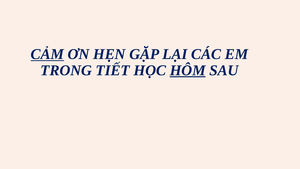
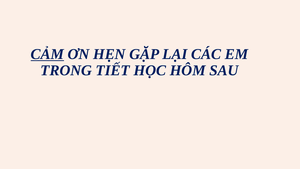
HÔM underline: present -> none
